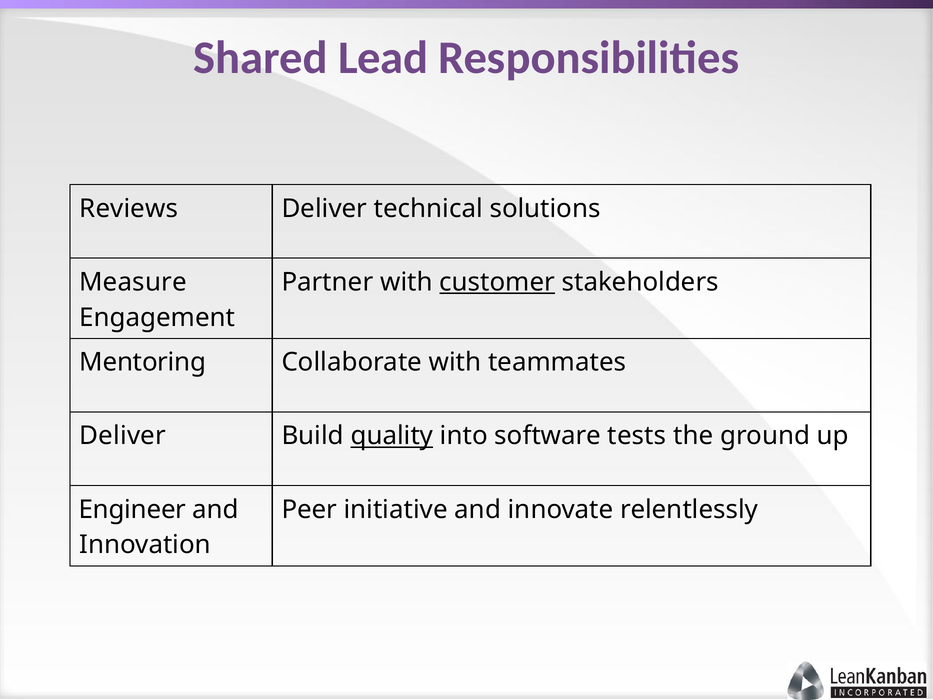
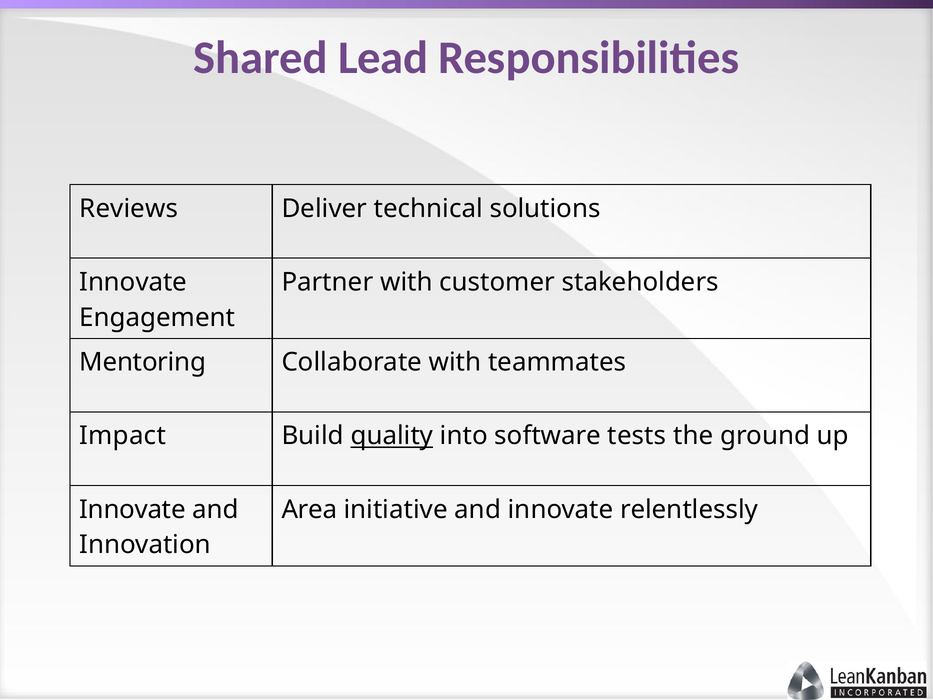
Measure at (133, 282): Measure -> Innovate
customer underline: present -> none
Deliver at (123, 436): Deliver -> Impact
Engineer at (132, 509): Engineer -> Innovate
Peer: Peer -> Area
